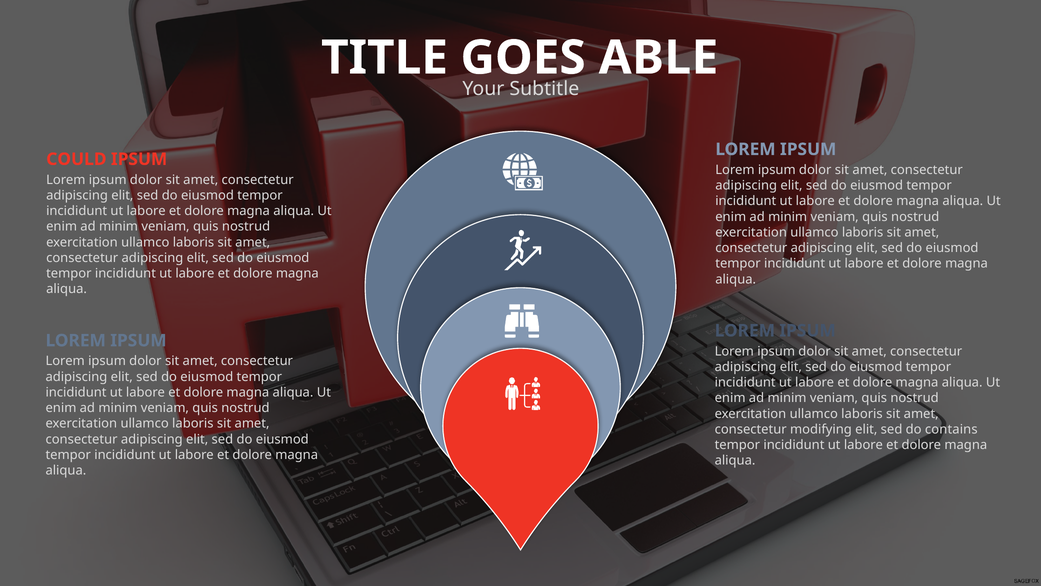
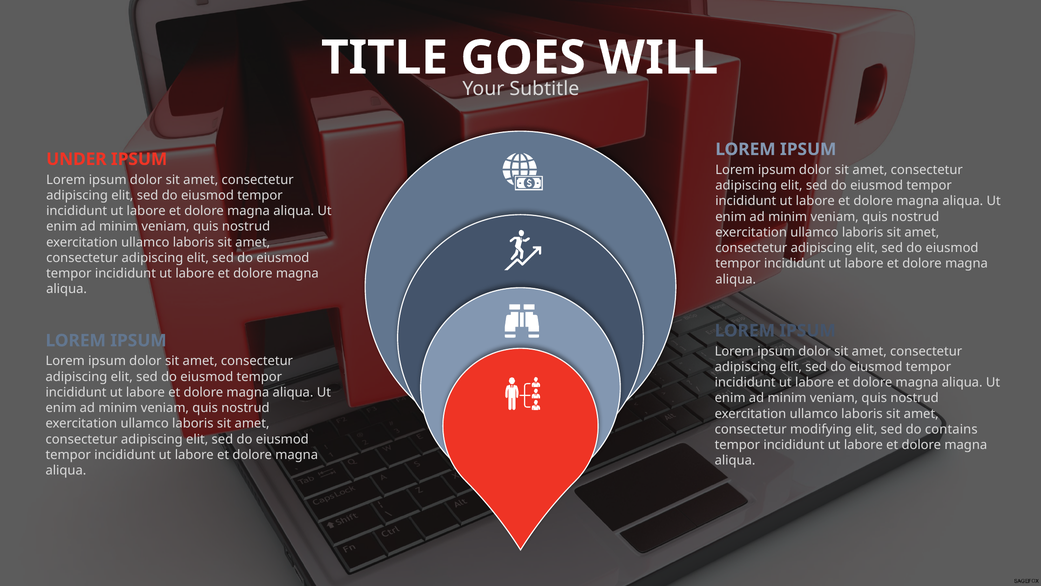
ABLE: ABLE -> WILL
COULD: COULD -> UNDER
